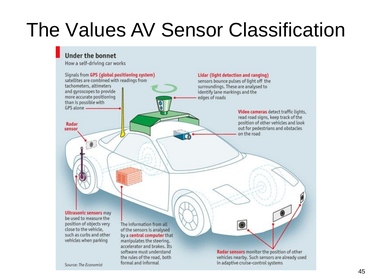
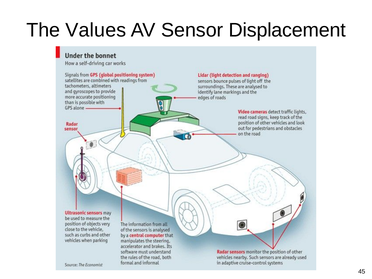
Classification: Classification -> Displacement
